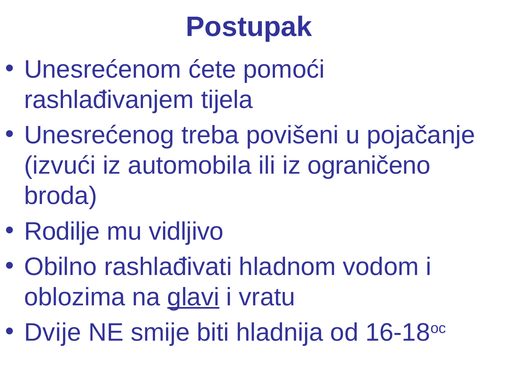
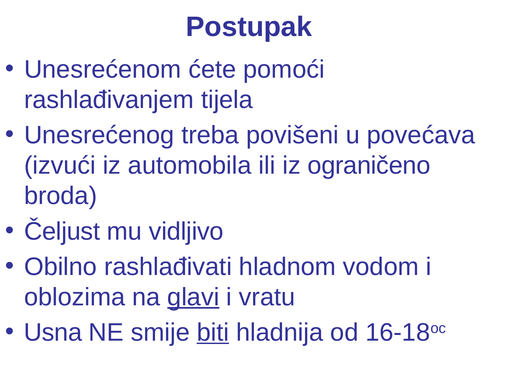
pojačanje: pojačanje -> povećava
Rodilje: Rodilje -> Čeljust
Dvije: Dvije -> Usna
biti underline: none -> present
